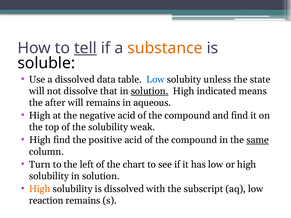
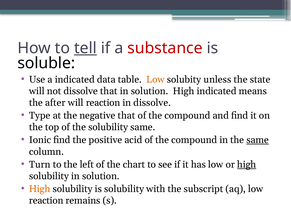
substance colour: orange -> red
a dissolved: dissolved -> indicated
Low at (155, 80) colour: blue -> orange
solution at (150, 91) underline: present -> none
will remains: remains -> reaction
in aqueous: aqueous -> dissolve
High at (40, 116): High -> Type
negative acid: acid -> that
solubility weak: weak -> same
High at (40, 140): High -> Ionic
high at (247, 165) underline: none -> present
is dissolved: dissolved -> solubility
